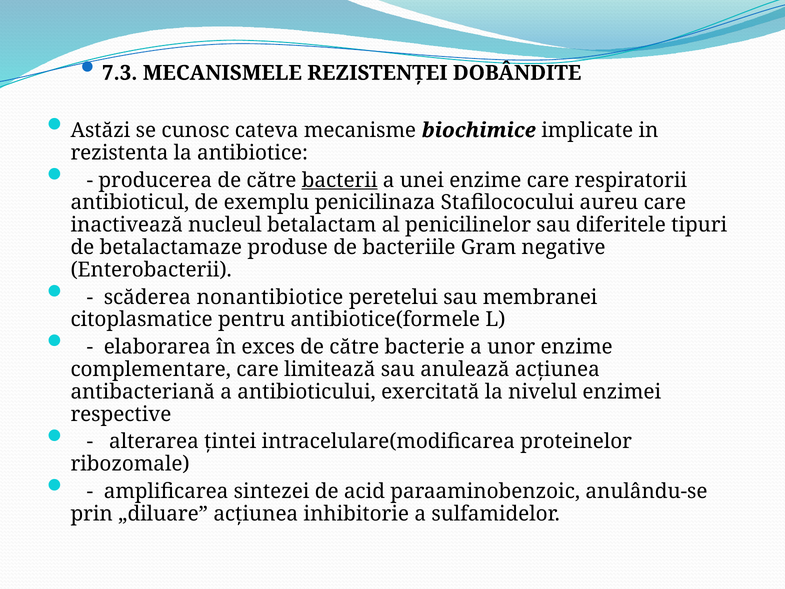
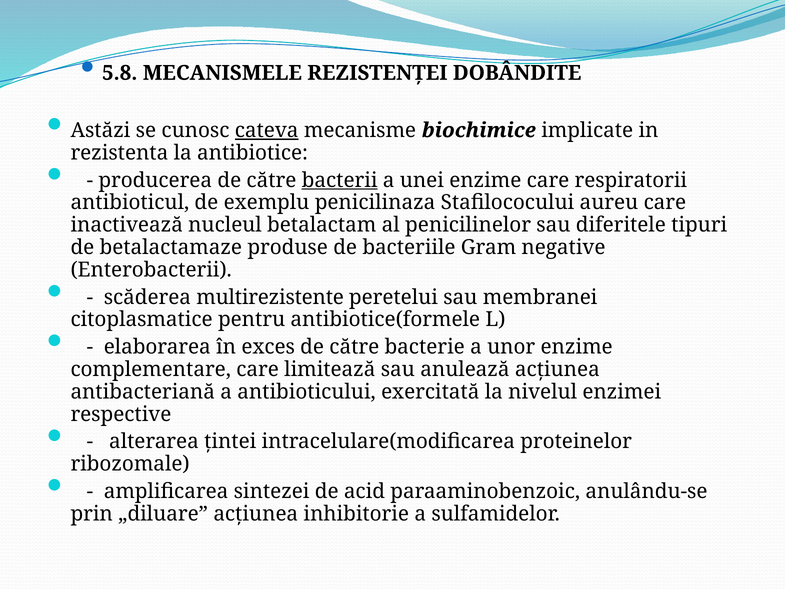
7.3: 7.3 -> 5.8
cateva underline: none -> present
nonantibiotice: nonantibiotice -> multirezistente
